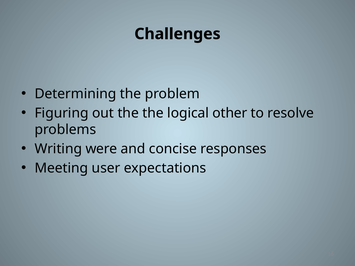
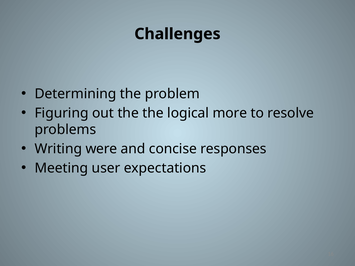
other: other -> more
